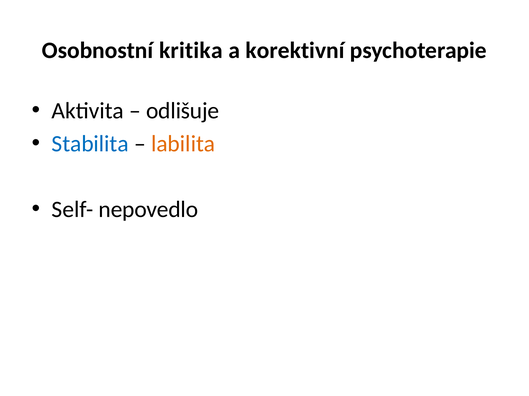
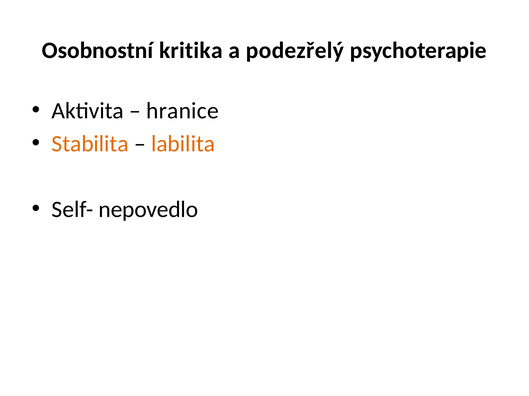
korektivní: korektivní -> podezřelý
odlišuje: odlišuje -> hranice
Stabilita colour: blue -> orange
